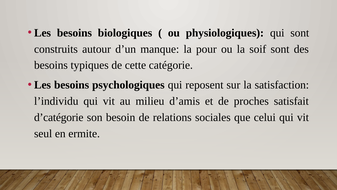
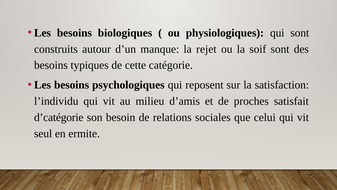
pour: pour -> rejet
